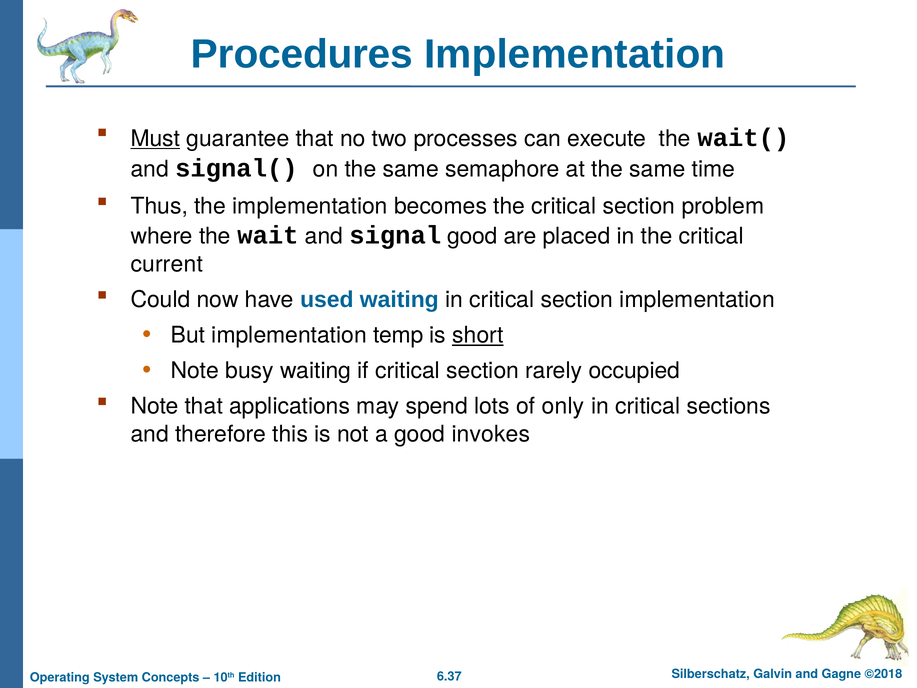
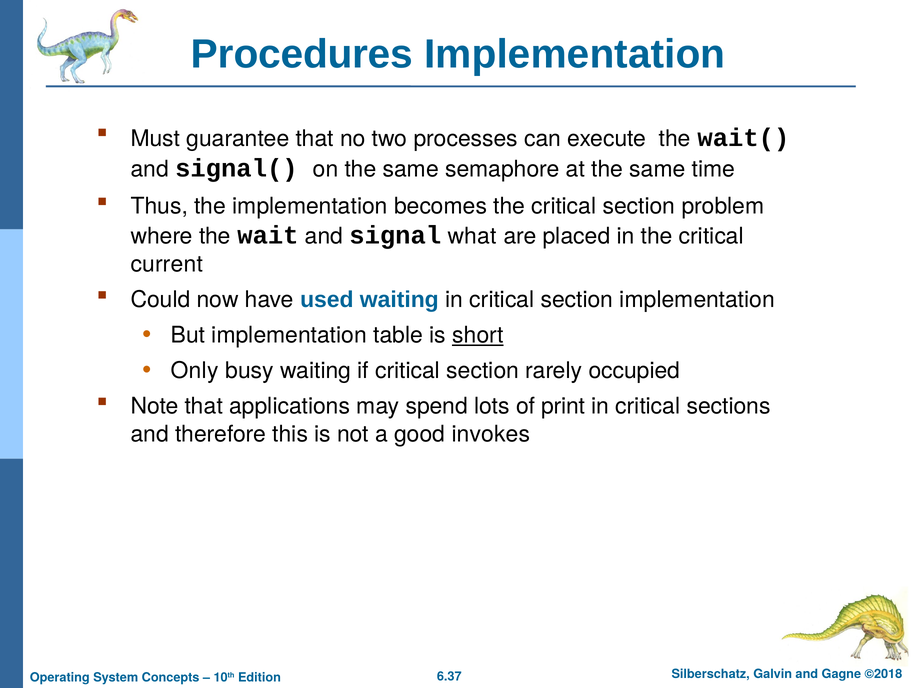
Must underline: present -> none
signal good: good -> what
temp: temp -> table
Note at (195, 371): Note -> Only
only: only -> print
